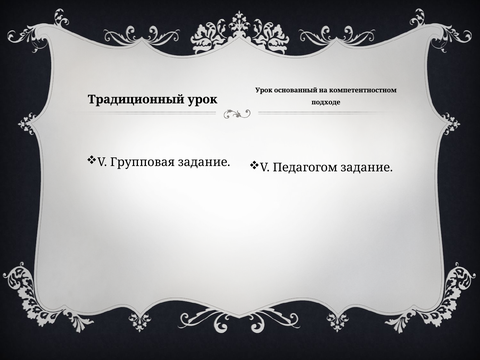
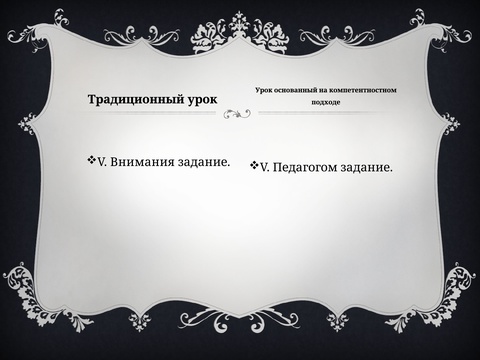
Групповая: Групповая -> Внимания
